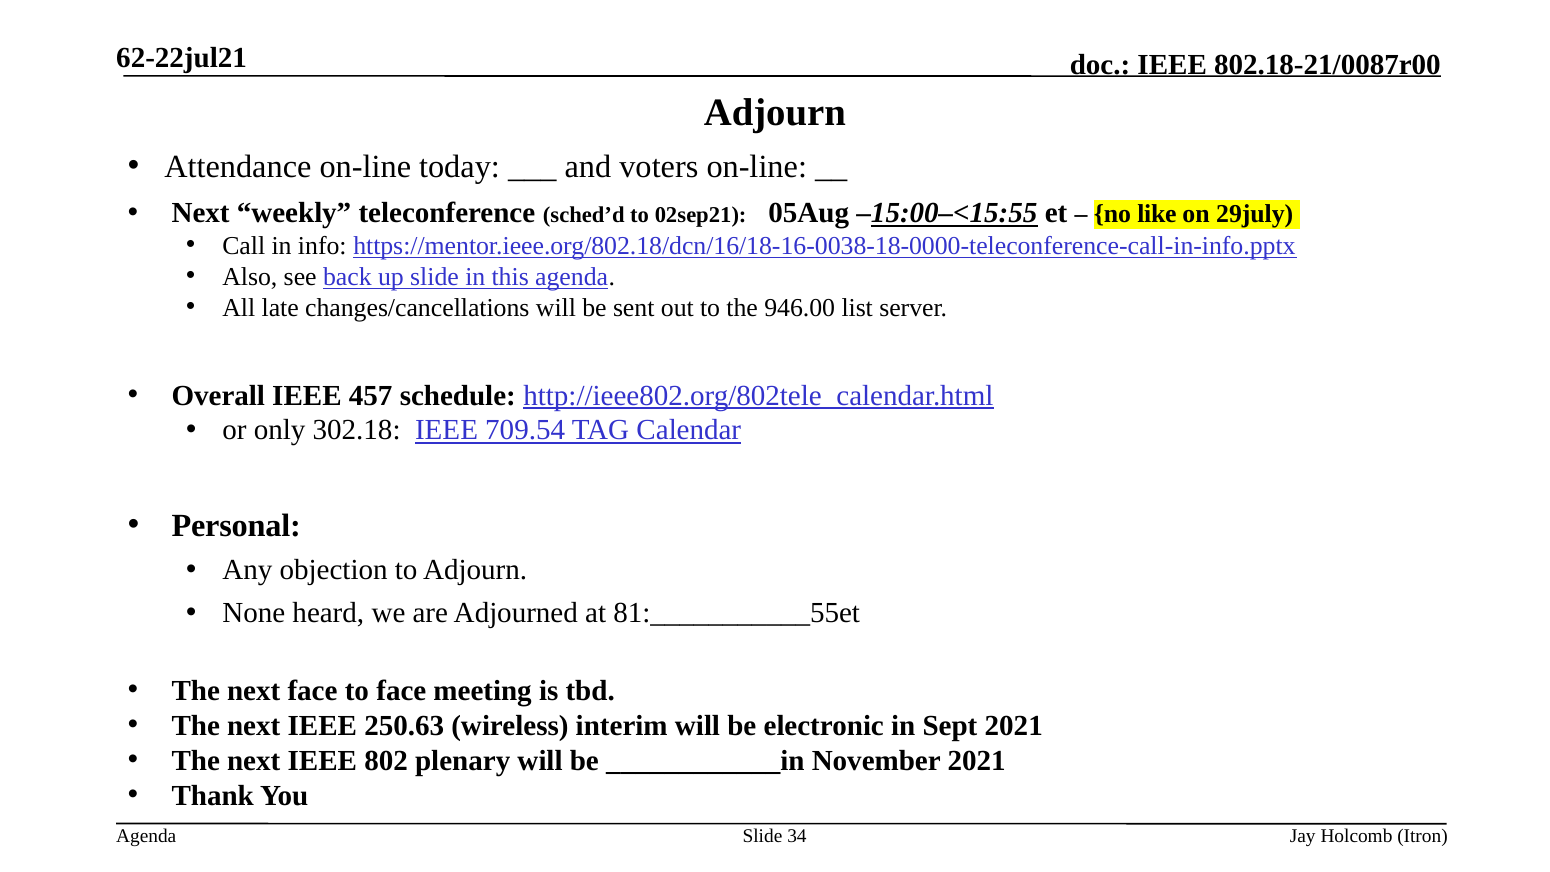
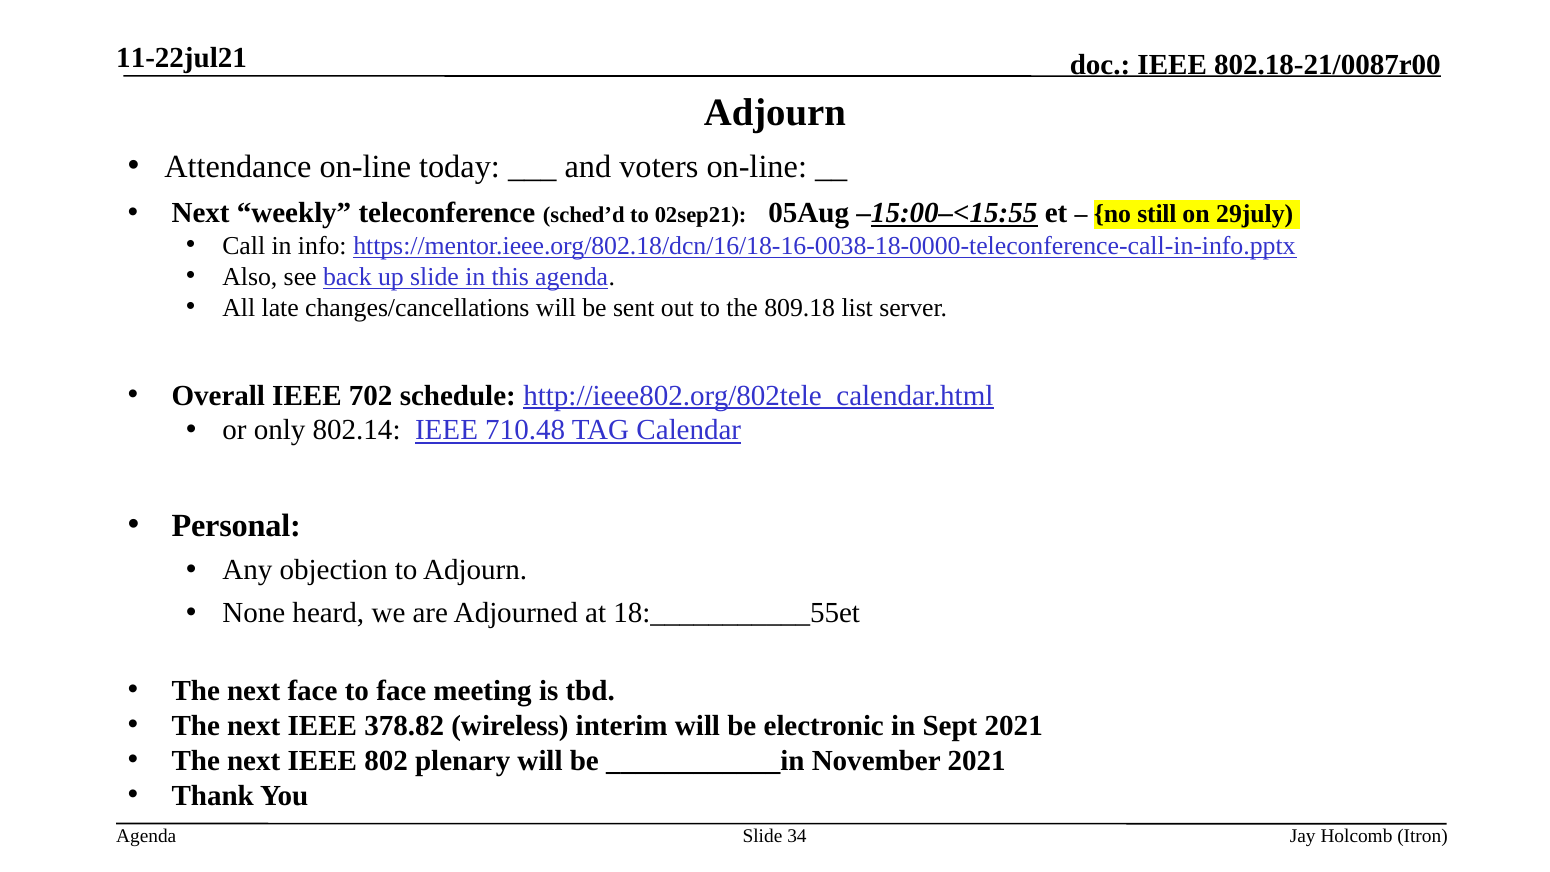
62-22jul21: 62-22jul21 -> 11-22jul21
like: like -> still
946.00: 946.00 -> 809.18
457: 457 -> 702
302.18: 302.18 -> 802.14
709.54: 709.54 -> 710.48
81:___________55et: 81:___________55et -> 18:___________55et
250.63: 250.63 -> 378.82
